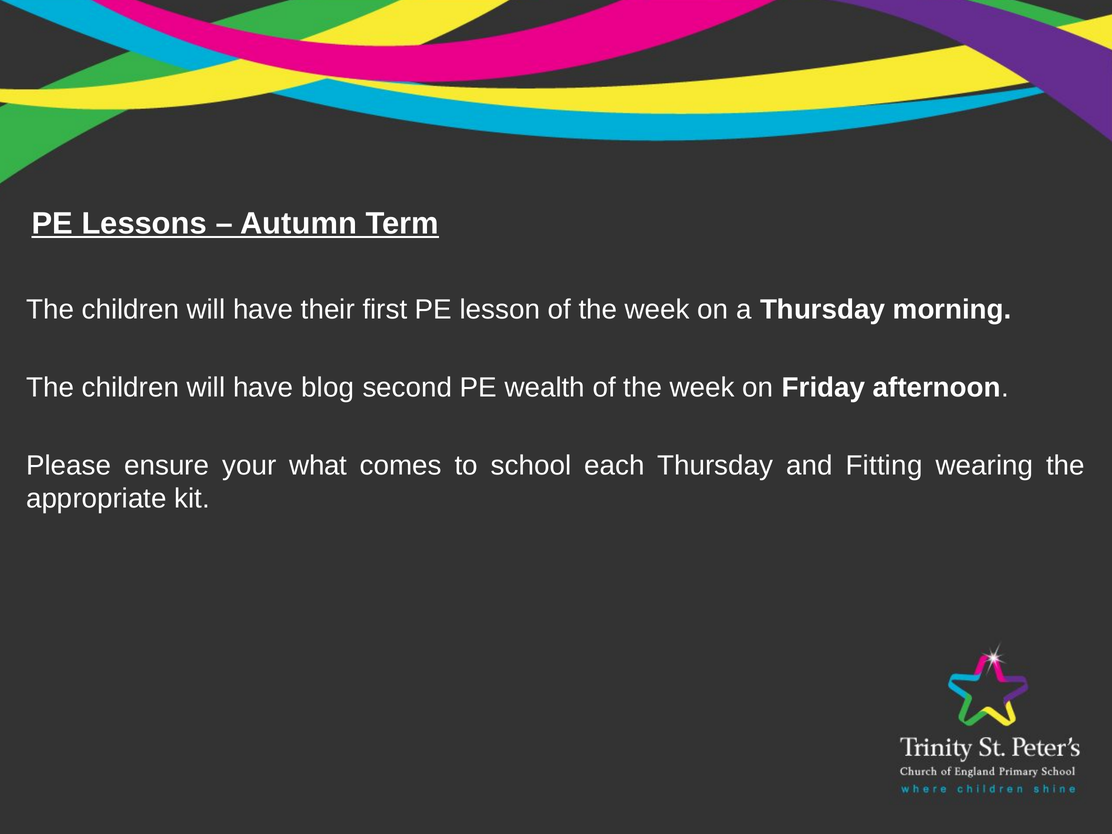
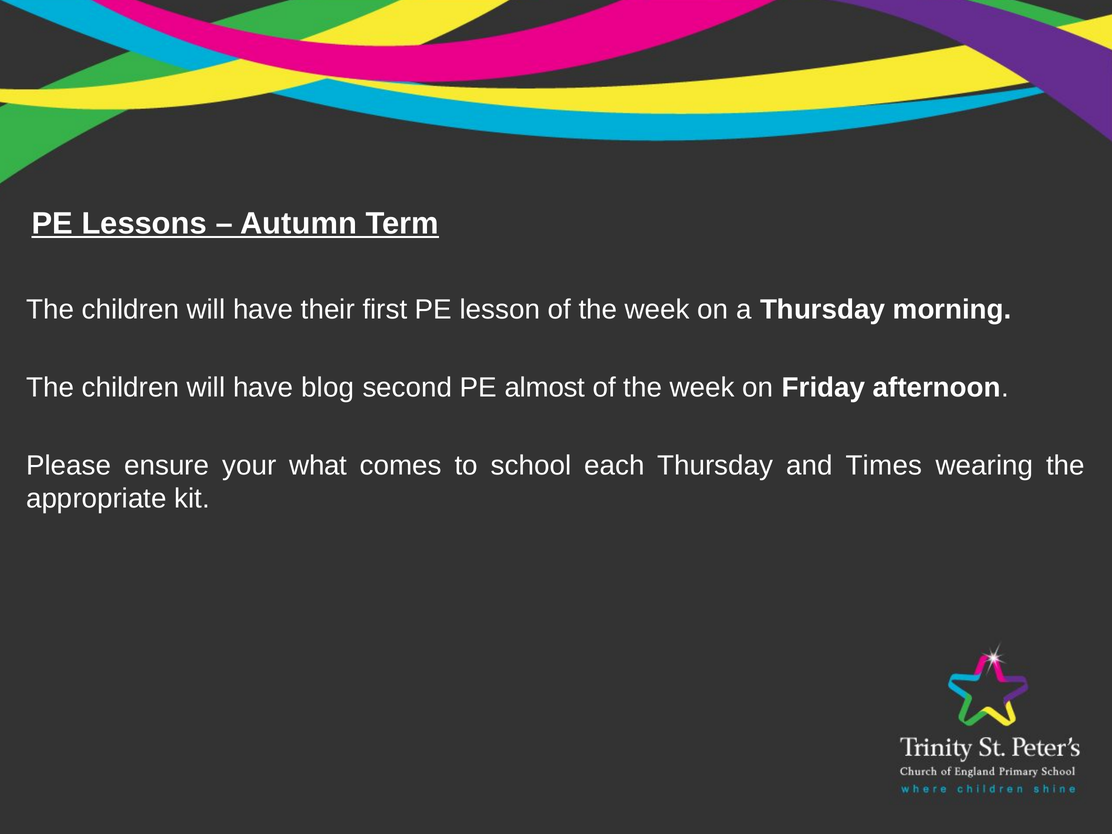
wealth: wealth -> almost
Fitting: Fitting -> Times
